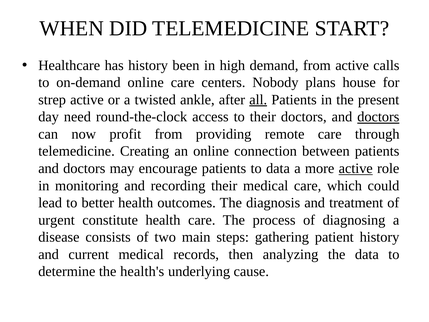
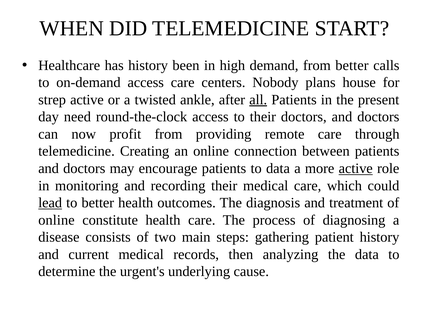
from active: active -> better
on-demand online: online -> access
doctors at (378, 117) underline: present -> none
lead underline: none -> present
urgent at (57, 220): urgent -> online
health's: health's -> urgent's
